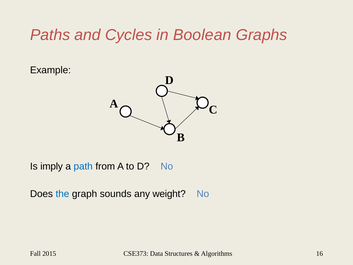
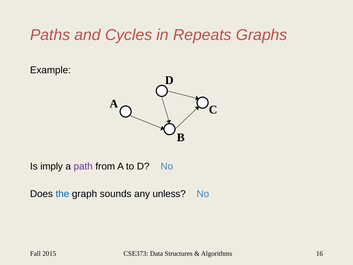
Boolean: Boolean -> Repeats
path colour: blue -> purple
weight: weight -> unless
